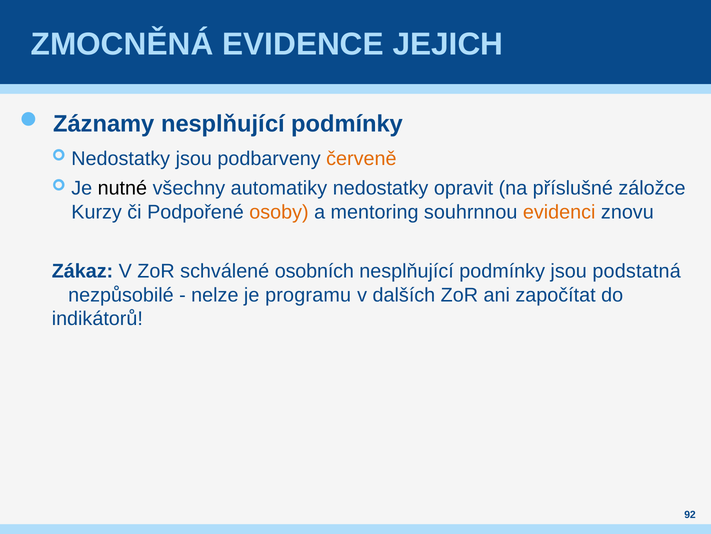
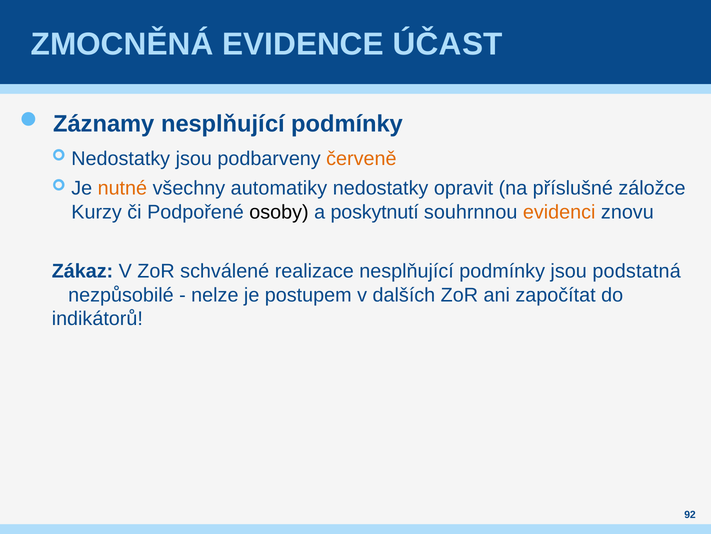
JEJICH: JEJICH -> ÚČAST
nutné colour: black -> orange
osoby colour: orange -> black
mentoring: mentoring -> poskytnutí
osobních: osobních -> realizace
programu: programu -> postupem
